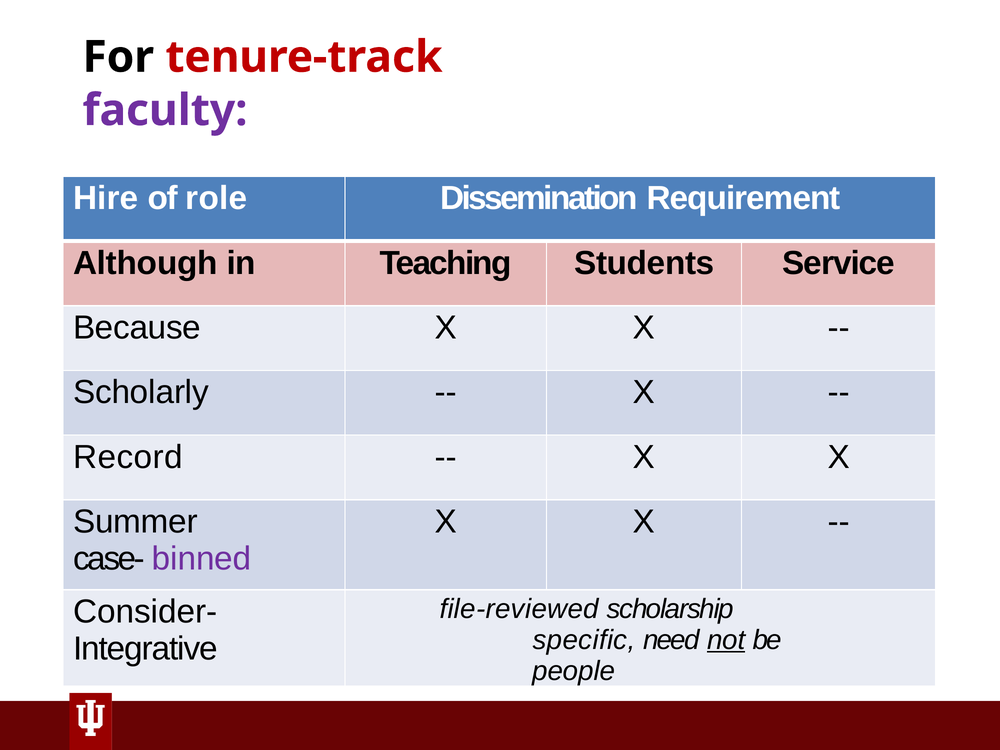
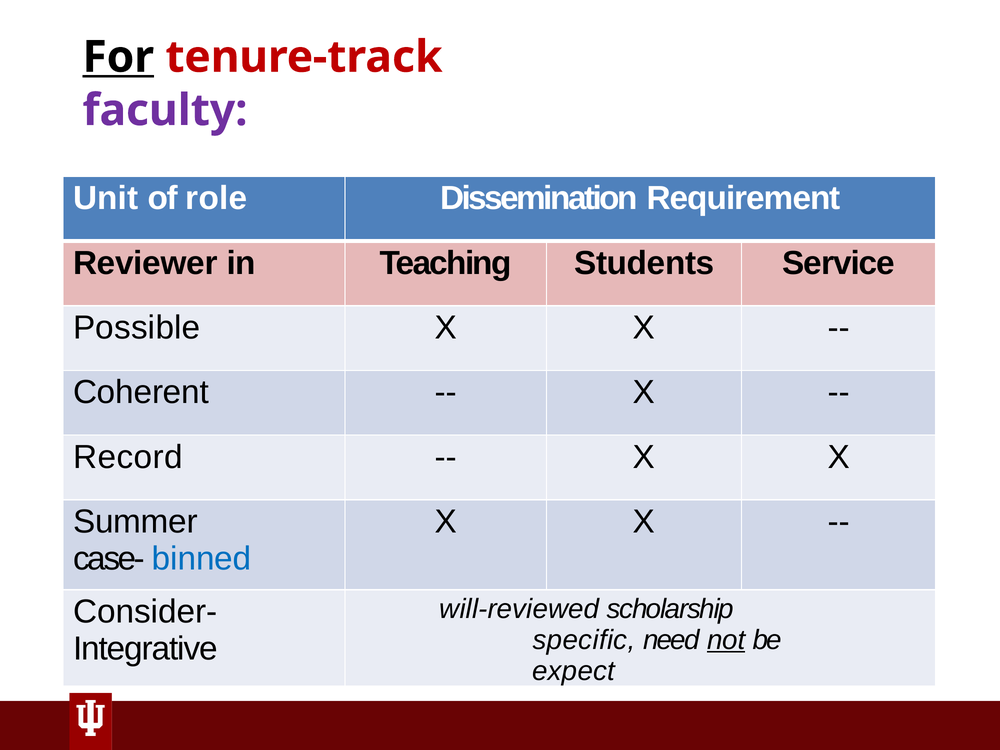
For underline: none -> present
Hire: Hire -> Unit
Although: Although -> Reviewer
Because: Because -> Possible
Scholarly: Scholarly -> Coherent
binned colour: purple -> blue
file-reviewed: file-reviewed -> will-reviewed
people: people -> expect
